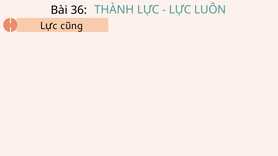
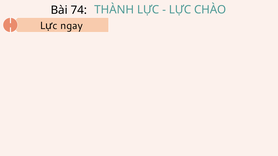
LUÔN: LUÔN -> CHÀO
36: 36 -> 74
cũng: cũng -> ngay
